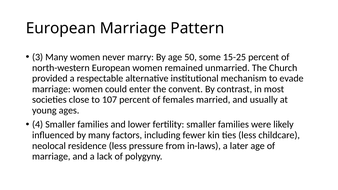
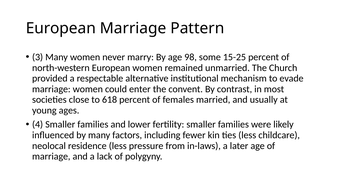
50: 50 -> 98
107: 107 -> 618
